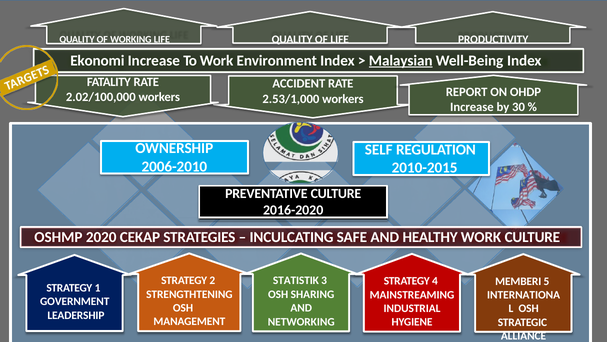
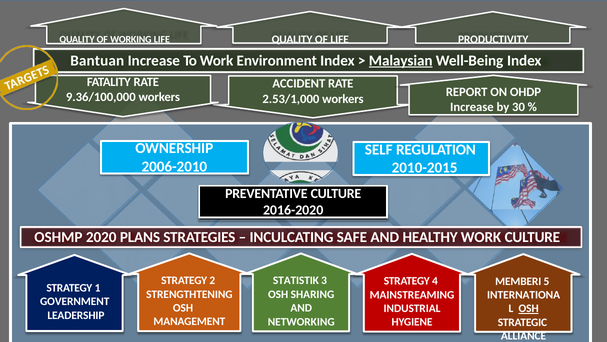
Ekonomi: Ekonomi -> Bantuan
2.02/100,000: 2.02/100,000 -> 9.36/100,000
CEKAP: CEKAP -> PLANS
OSH at (529, 308) underline: none -> present
